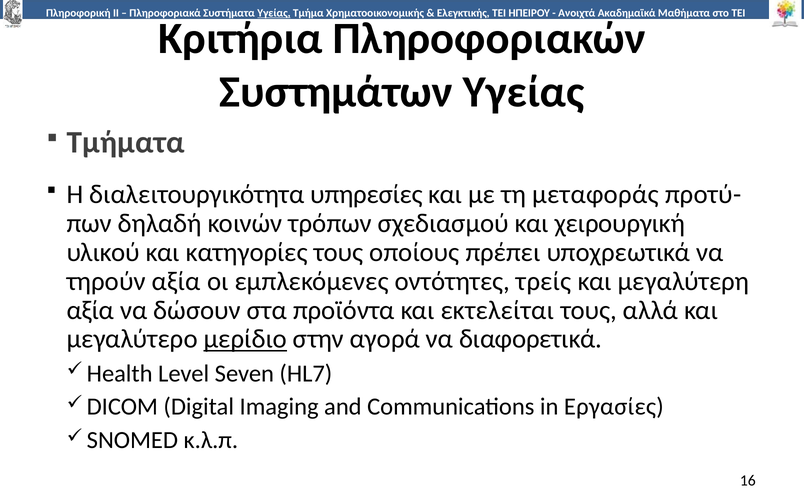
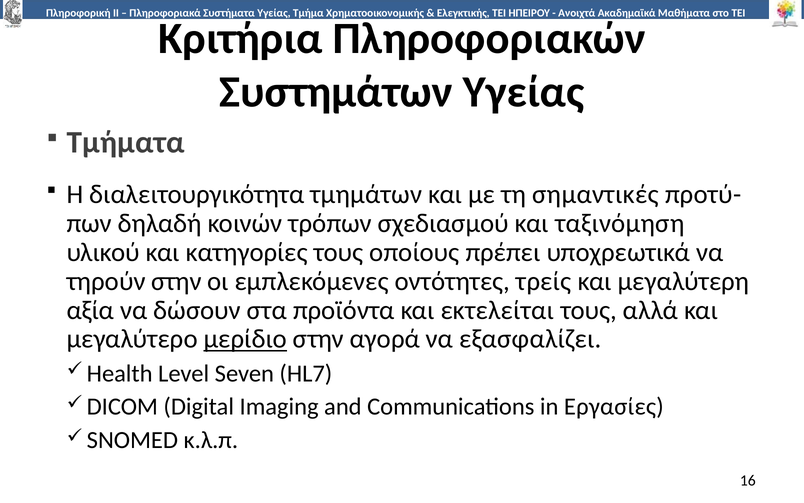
Υγείας at (274, 13) underline: present -> none
υπηρεσίες: υπηρεσίες -> τμημάτων
μεταφοράς: μεταφοράς -> σημαντικές
χειρουργική: χειρουργική -> ταξινόμηση
τηρούν αξία: αξία -> στην
διαφορετικά: διαφορετικά -> εξασφαλίζει
